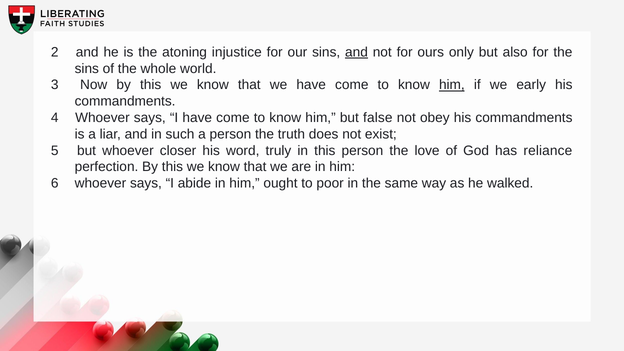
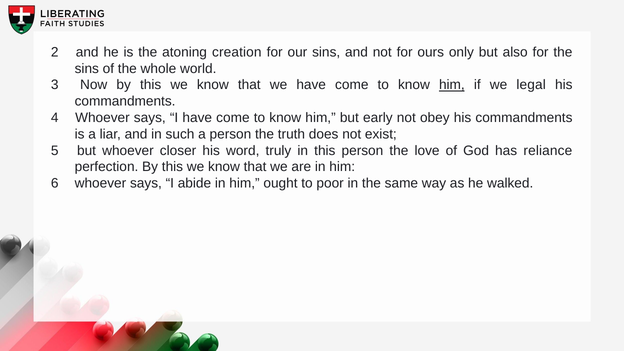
injustice: injustice -> creation
and at (356, 52) underline: present -> none
early: early -> legal
false: false -> early
